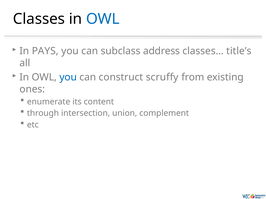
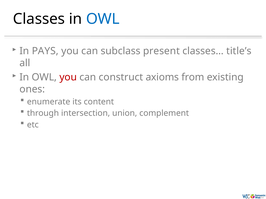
address: address -> present
you at (68, 77) colour: blue -> red
scruffy: scruffy -> axioms
